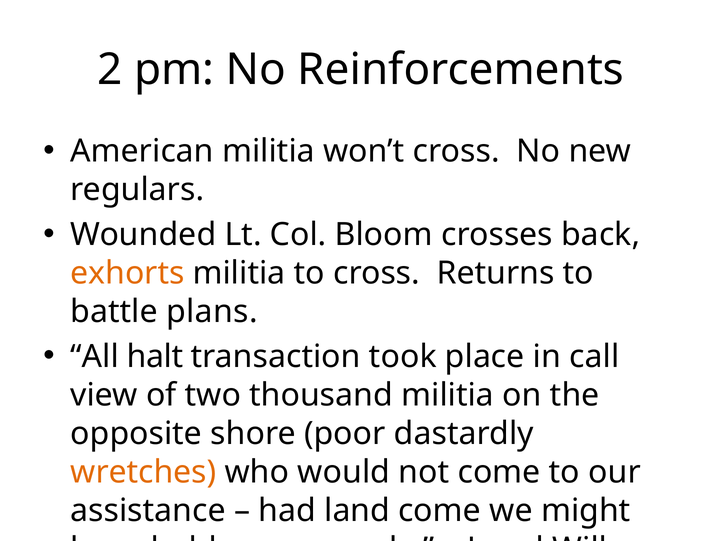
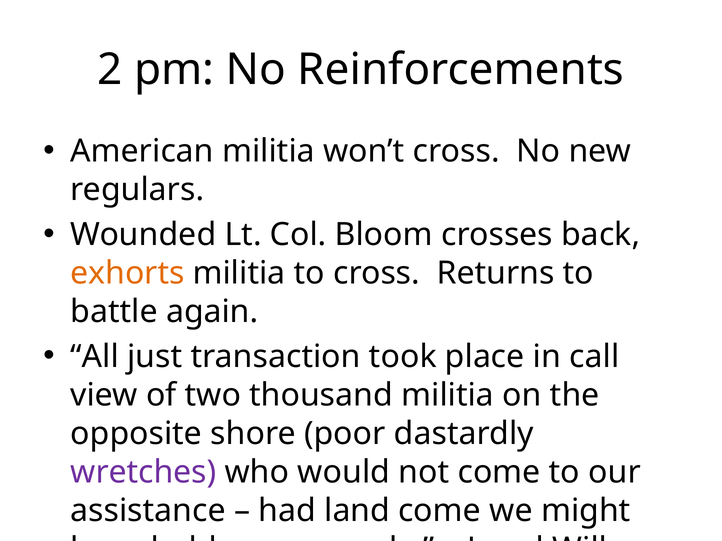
plans: plans -> again
halt: halt -> just
wretches colour: orange -> purple
